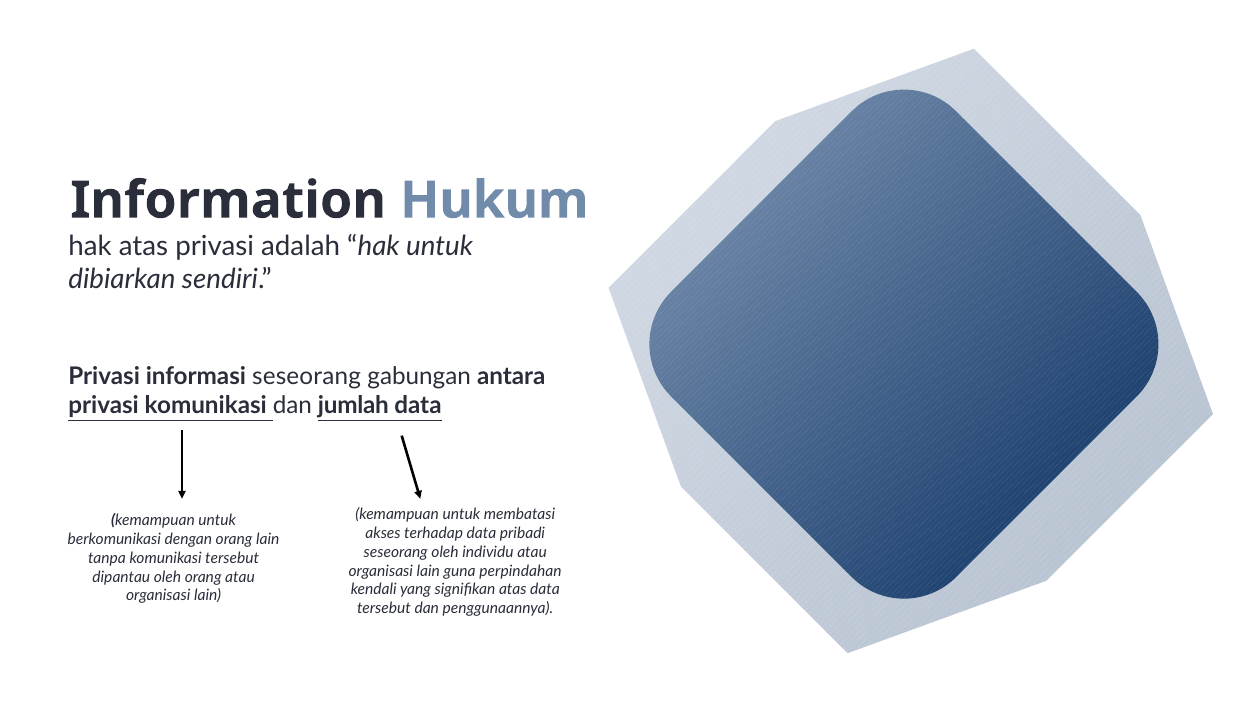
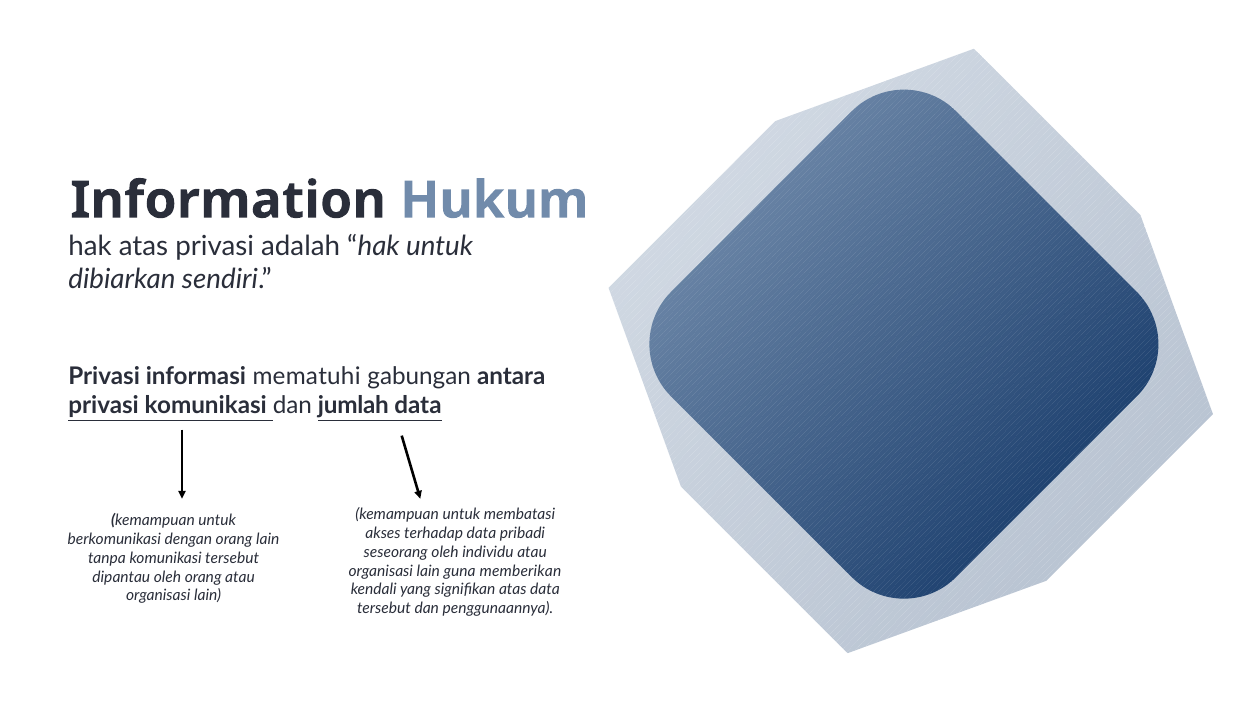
informasi seseorang: seseorang -> mematuhi
perpindahan: perpindahan -> memberikan
